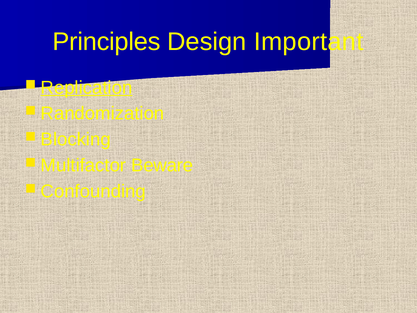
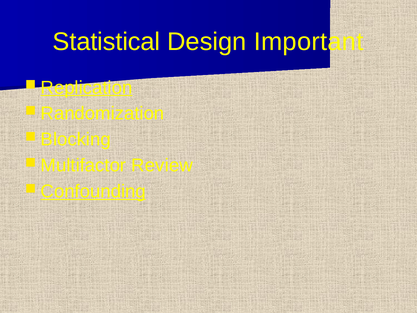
Principles: Principles -> Statistical
Beware: Beware -> Review
Confounding underline: none -> present
